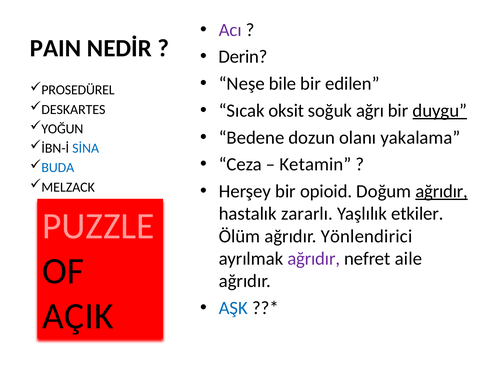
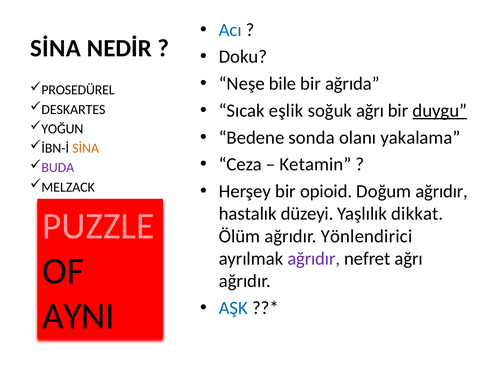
Acı colour: purple -> blue
PAIN at (56, 48): PAIN -> SİNA
Derin: Derin -> Doku
edilen: edilen -> ağrıda
oksit: oksit -> eşlik
dozun: dozun -> sonda
SİNA at (86, 148) colour: blue -> orange
BUDA colour: blue -> purple
ağrıdır at (442, 191) underline: present -> none
zararlı: zararlı -> düzeyi
etkiler: etkiler -> dikkat
nefret aile: aile -> ağrı
AÇIK: AÇIK -> AYNI
